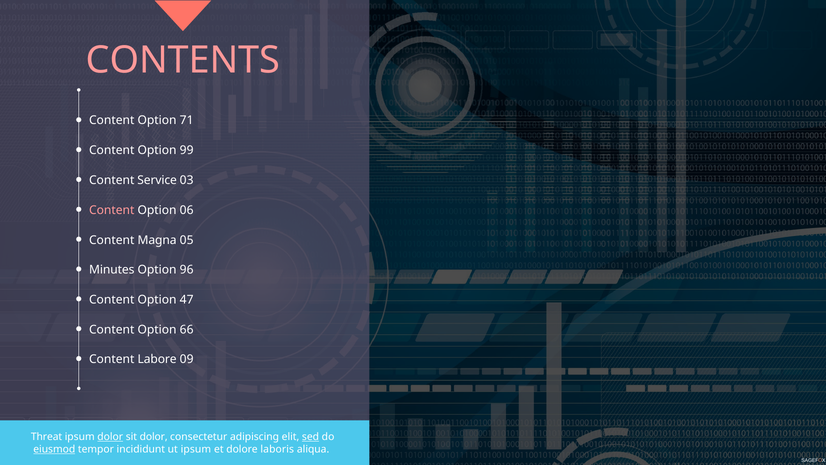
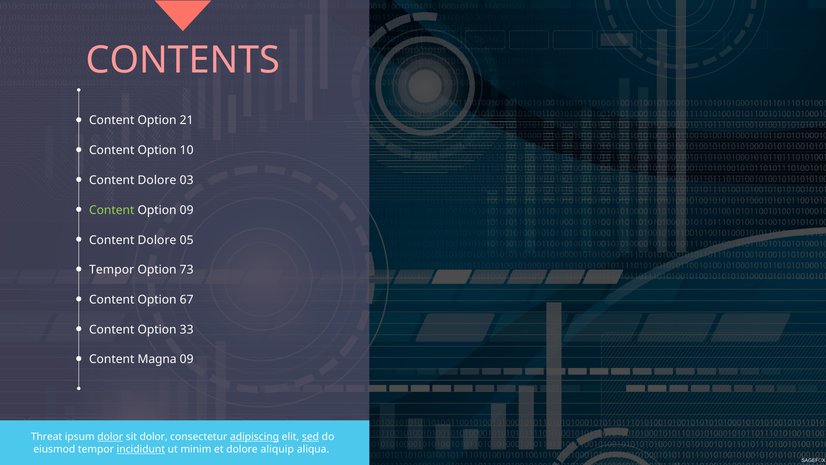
71: 71 -> 21
99: 99 -> 10
Service at (157, 180): Service -> Dolore
Content at (112, 210) colour: pink -> light green
Option 06: 06 -> 09
Magna at (157, 240): Magna -> Dolore
Minutes at (112, 270): Minutes -> Tempor
96: 96 -> 73
47: 47 -> 67
66: 66 -> 33
Labore: Labore -> Magna
adipiscing underline: none -> present
eiusmod underline: present -> none
incididunt underline: none -> present
ut ipsum: ipsum -> minim
laboris: laboris -> aliquip
